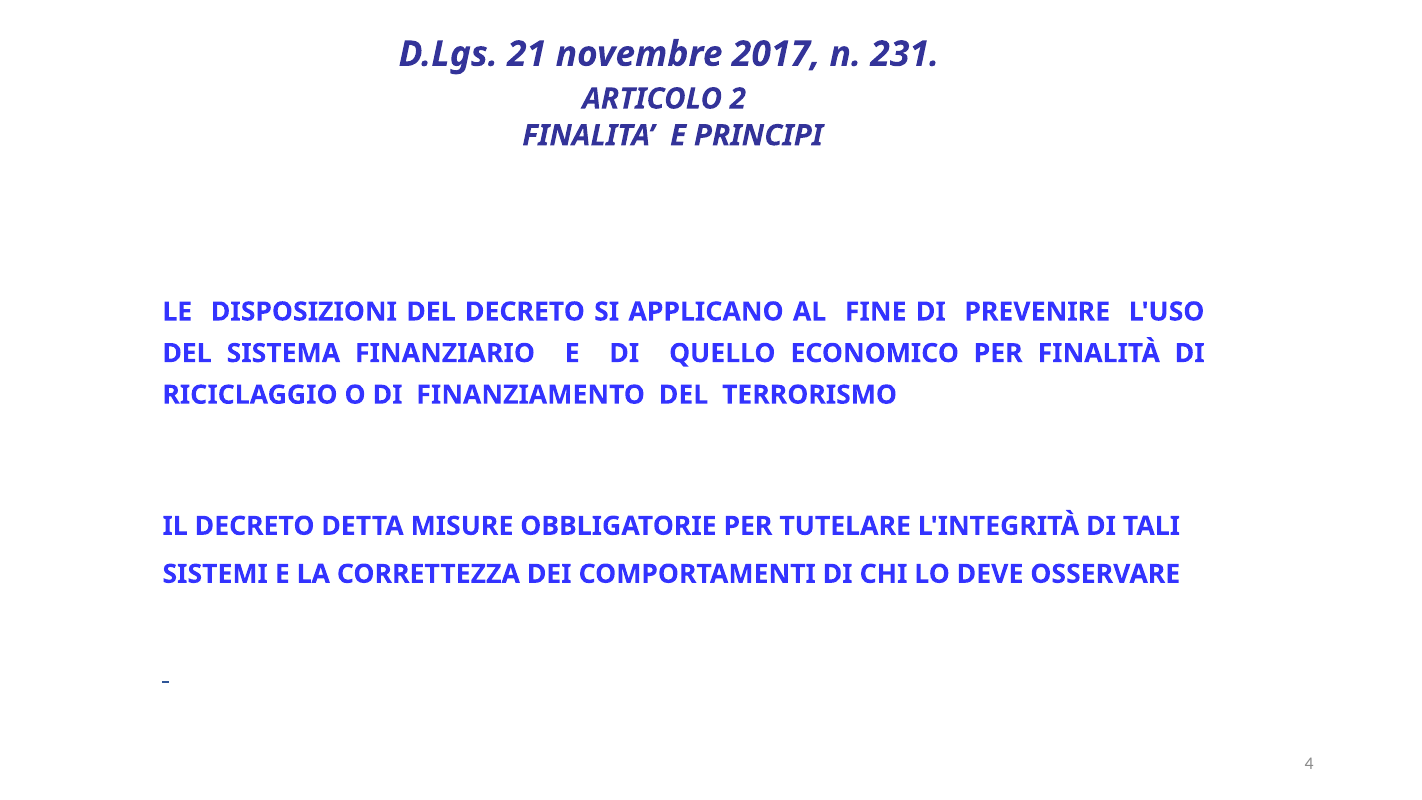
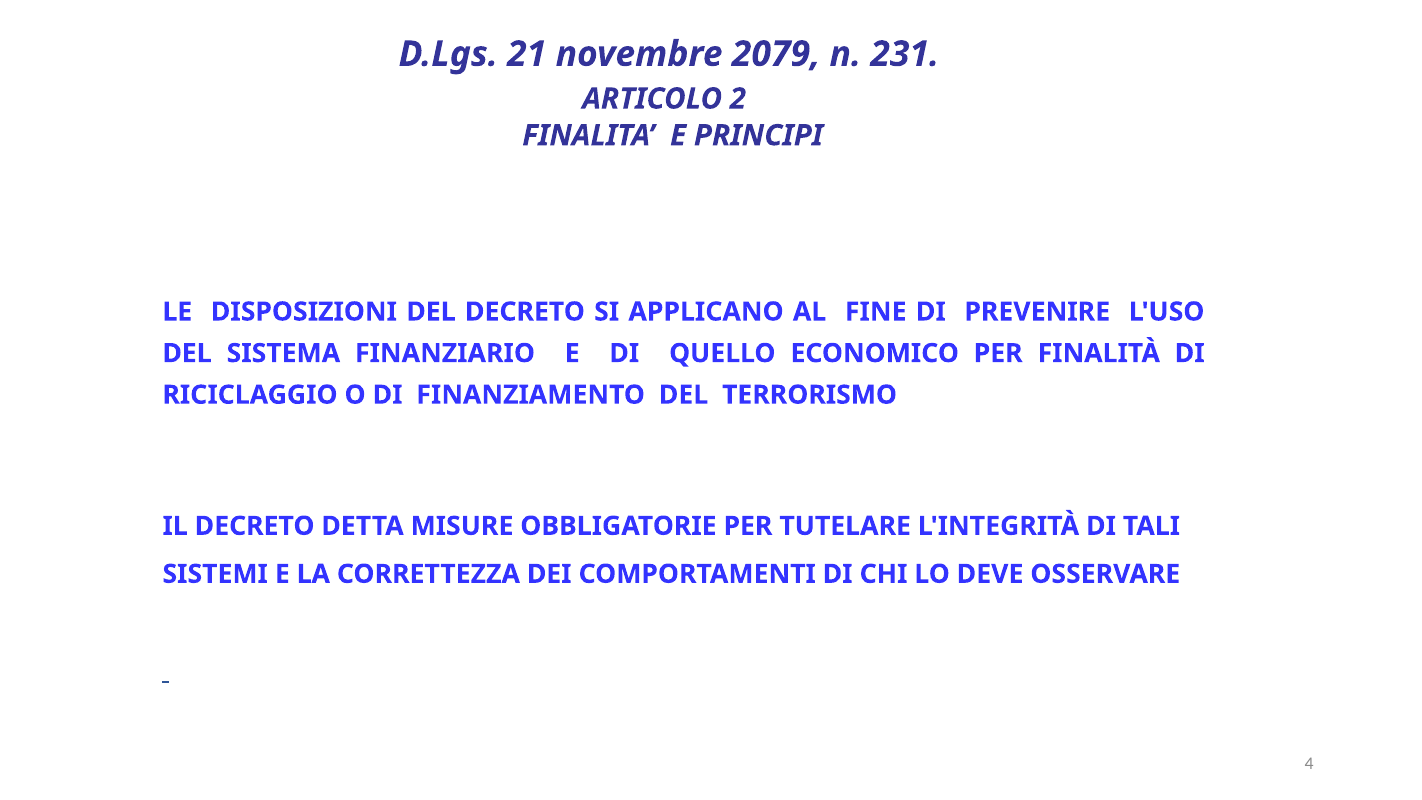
2017: 2017 -> 2079
